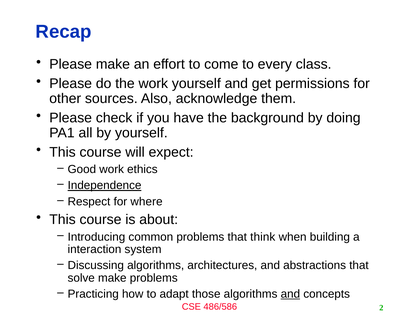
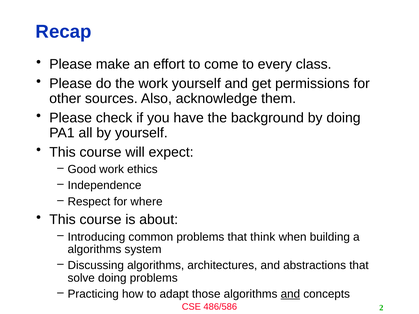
Independence underline: present -> none
interaction at (95, 250): interaction -> algorithms
solve make: make -> doing
